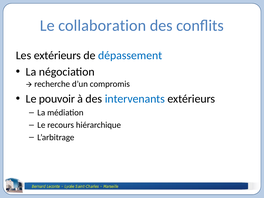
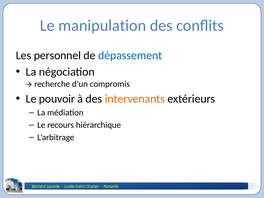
collaboration: collaboration -> manipulation
Les extérieurs: extérieurs -> personnel
intervenants colour: blue -> orange
